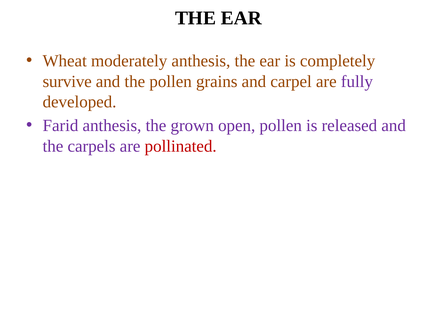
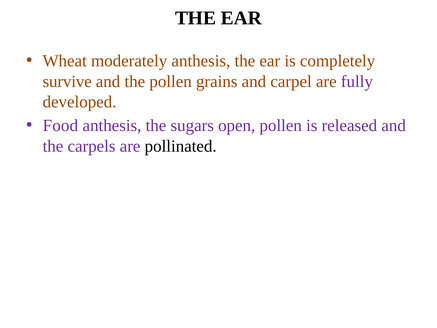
Farid: Farid -> Food
grown: grown -> sugars
pollinated colour: red -> black
